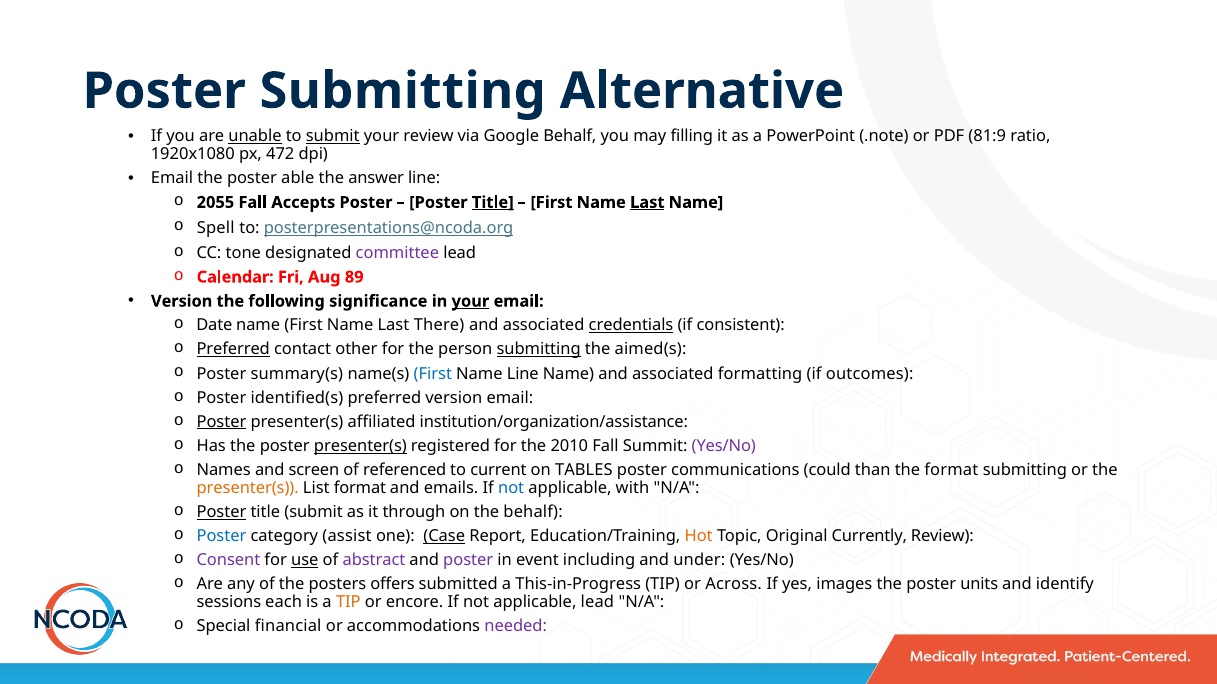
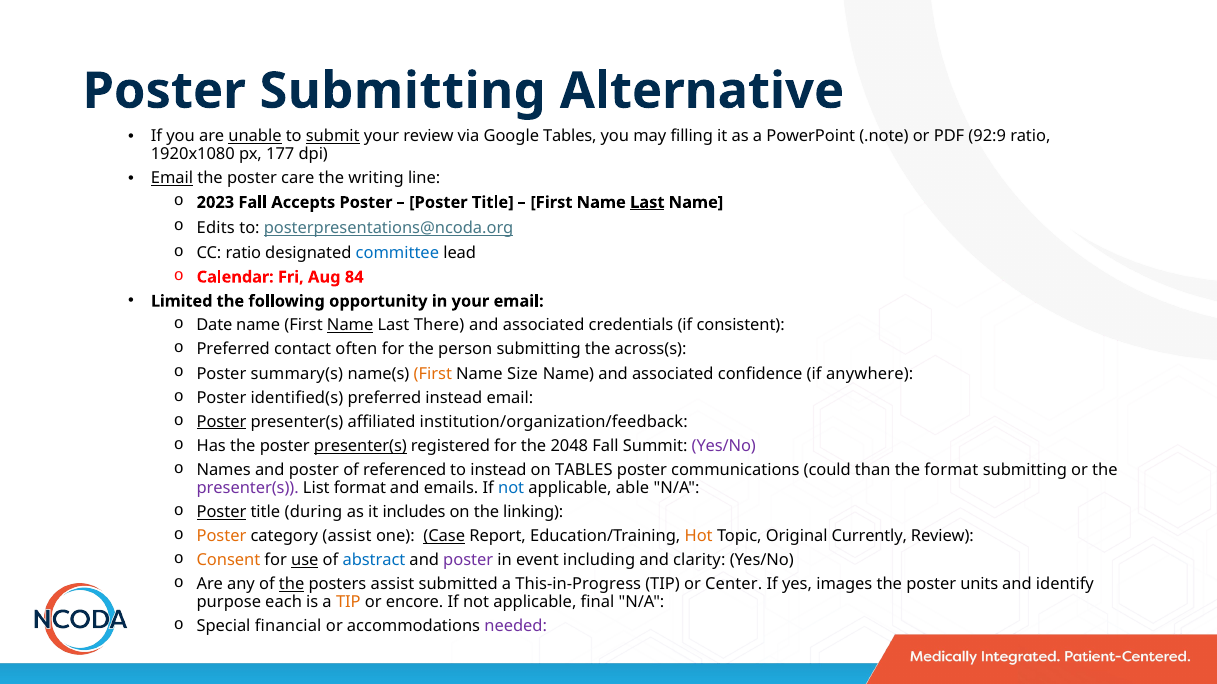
Google Behalf: Behalf -> Tables
81:9: 81:9 -> 92:9
472: 472 -> 177
Email at (172, 178) underline: none -> present
able: able -> care
answer: answer -> writing
2055: 2055 -> 2023
Title at (493, 203) underline: present -> none
Spell: Spell -> Edits
CC tone: tone -> ratio
committee colour: purple -> blue
89: 89 -> 84
Version at (182, 301): Version -> Limited
significance: significance -> opportunity
your at (470, 301) underline: present -> none
Name at (350, 326) underline: none -> present
credentials underline: present -> none
Preferred at (233, 350) underline: present -> none
other: other -> often
submitting at (539, 350) underline: present -> none
aimed(s: aimed(s -> across(s
First at (433, 374) colour: blue -> orange
Name Line: Line -> Size
formatting: formatting -> confidence
outcomes: outcomes -> anywhere
preferred version: version -> instead
institution/organization/assistance: institution/organization/assistance -> institution/organization/feedback
2010: 2010 -> 2048
Names and screen: screen -> poster
to current: current -> instead
presenter(s at (248, 488) colour: orange -> purple
with: with -> able
title submit: submit -> during
through: through -> includes
the behalf: behalf -> linking
Poster at (221, 537) colour: blue -> orange
Consent colour: purple -> orange
abstract colour: purple -> blue
under: under -> clarity
the at (292, 585) underline: none -> present
posters offers: offers -> assist
Across: Across -> Center
sessions: sessions -> purpose
applicable lead: lead -> final
